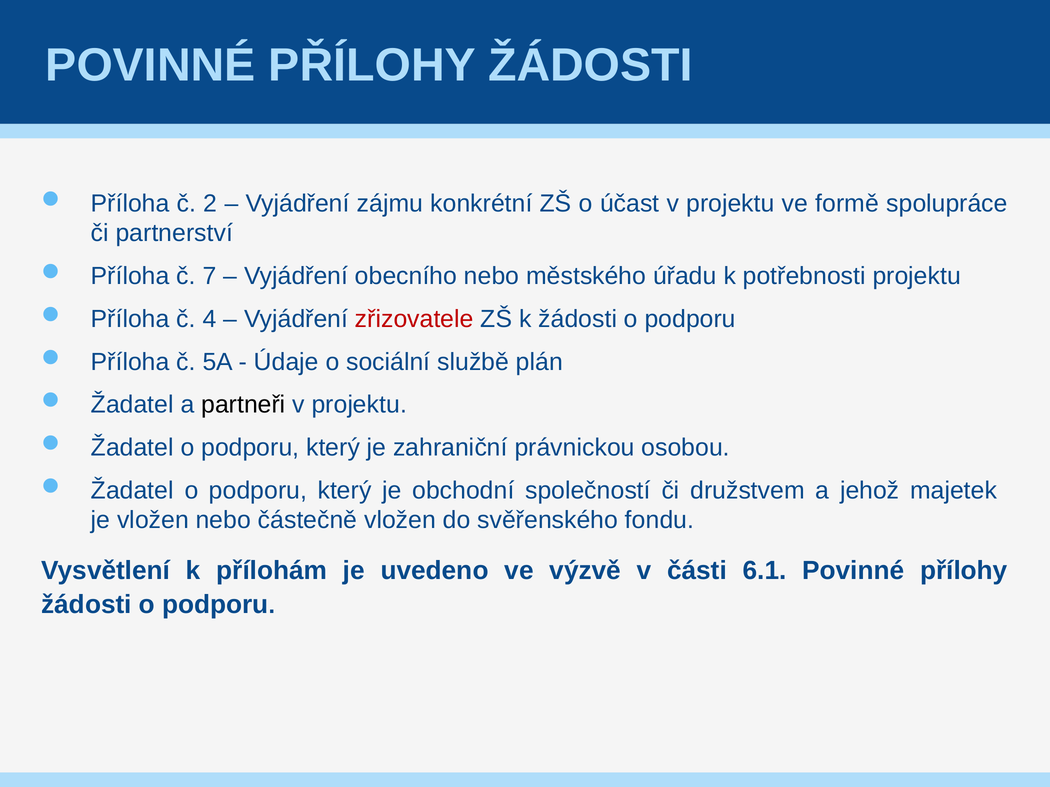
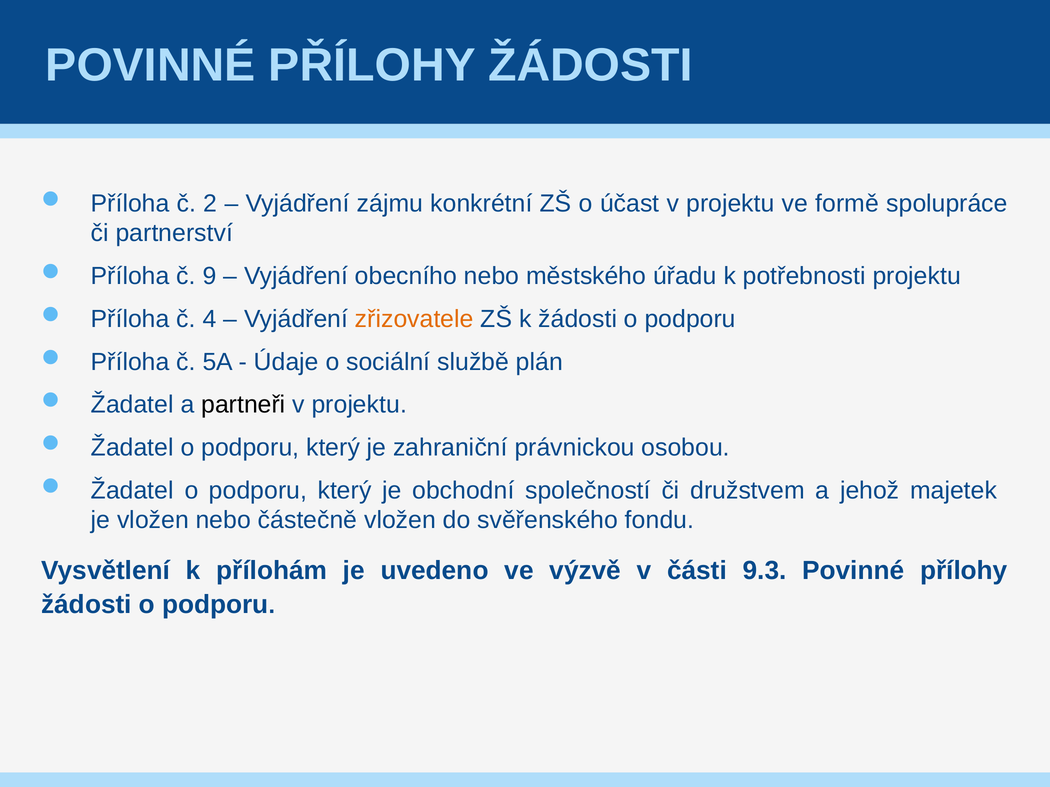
7: 7 -> 9
zřizovatele colour: red -> orange
6.1: 6.1 -> 9.3
